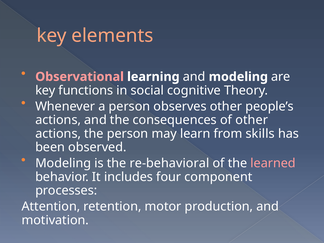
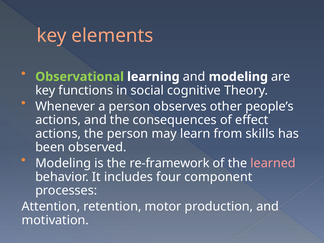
Observational colour: pink -> light green
of other: other -> effect
re-behavioral: re-behavioral -> re-framework
